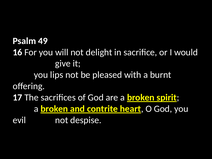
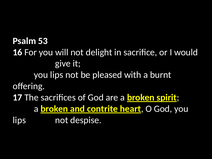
49: 49 -> 53
evil at (19, 120): evil -> lips
